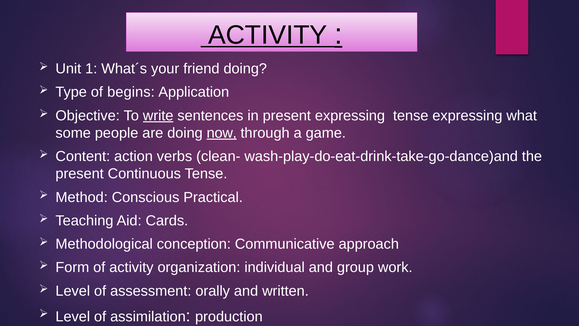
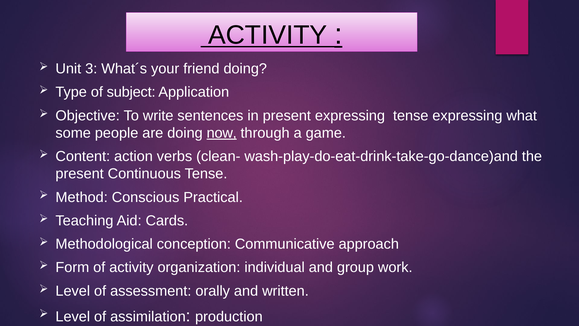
1: 1 -> 3
begins: begins -> subject
write underline: present -> none
